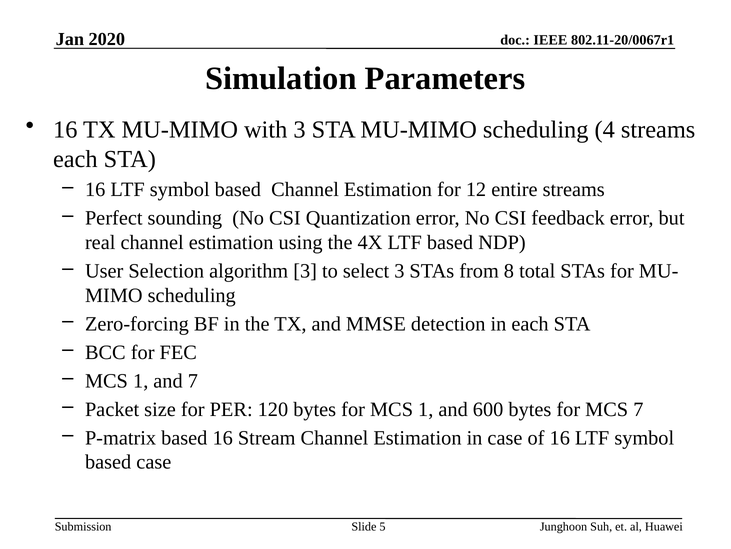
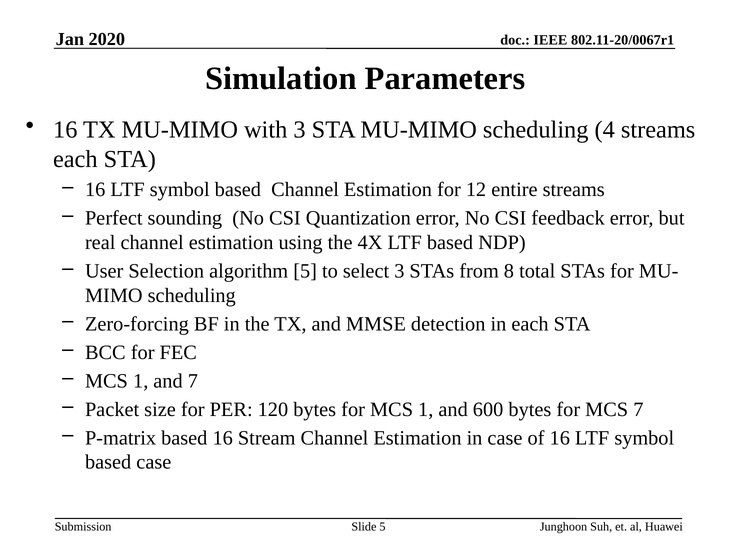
algorithm 3: 3 -> 5
